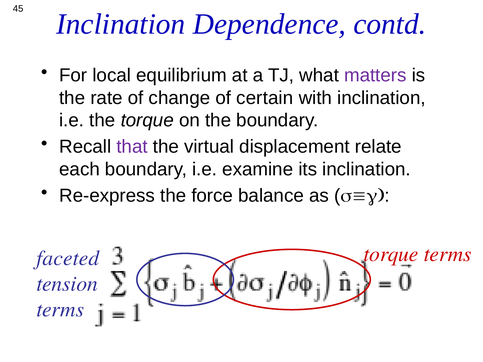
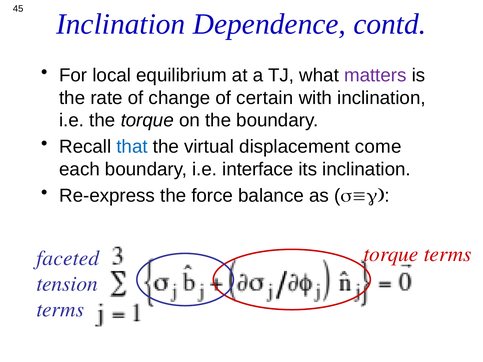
that colour: purple -> blue
relate: relate -> come
examine: examine -> interface
